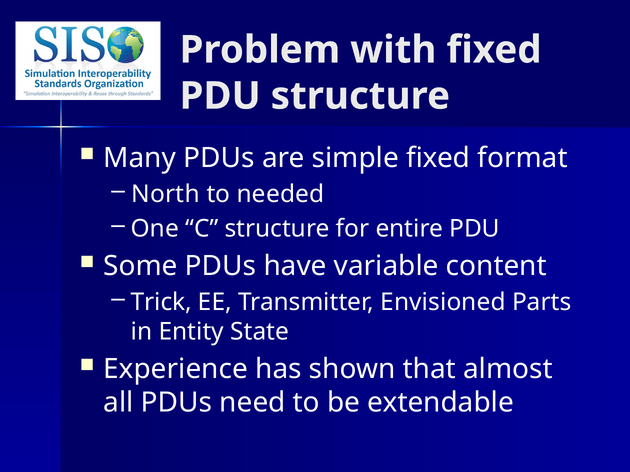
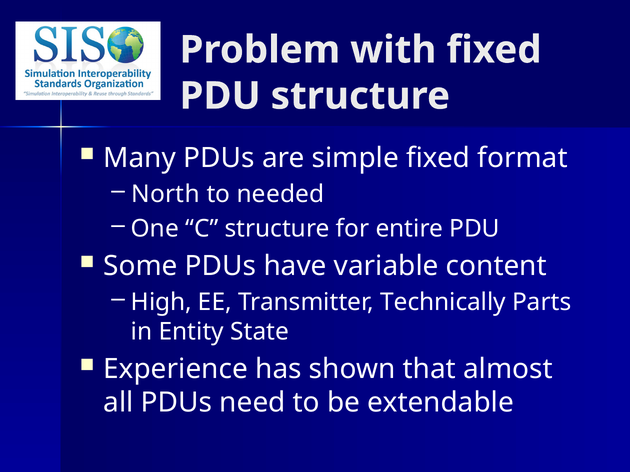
Trick: Trick -> High
Envisioned: Envisioned -> Technically
